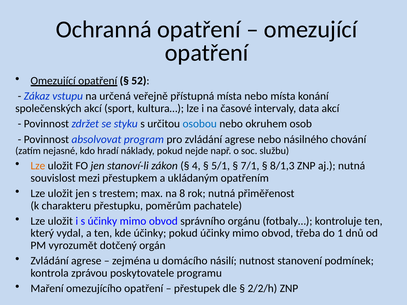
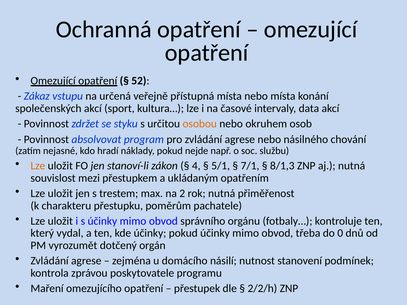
osobou colour: blue -> orange
8: 8 -> 2
1: 1 -> 0
